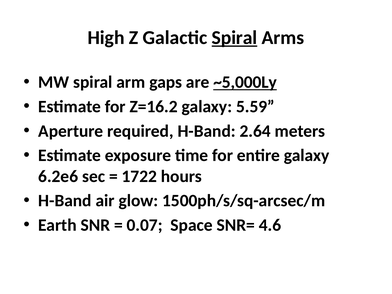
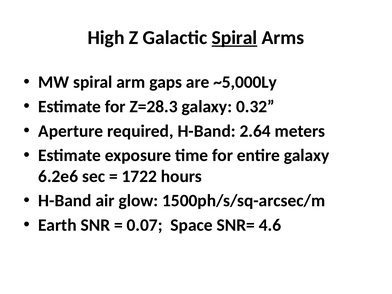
~5,000Ly underline: present -> none
Z=16.2: Z=16.2 -> Z=28.3
5.59: 5.59 -> 0.32
